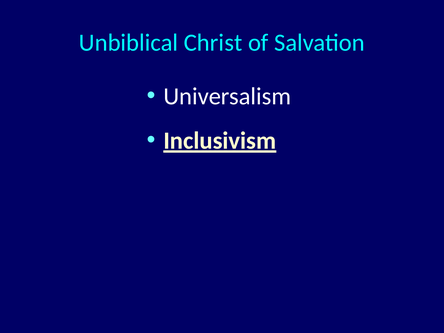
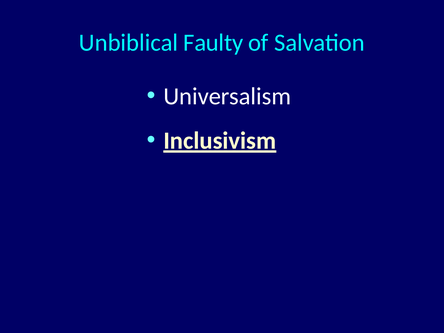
Christ: Christ -> Faulty
